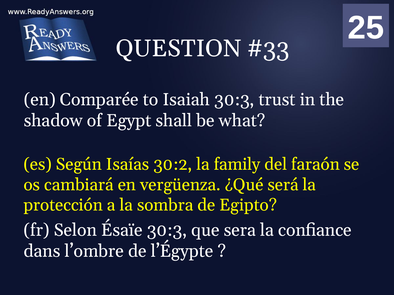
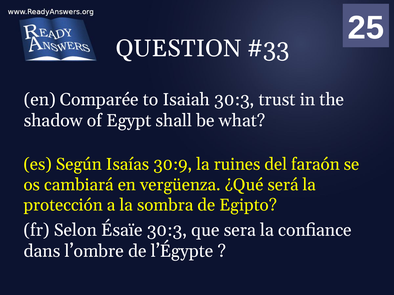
30:2: 30:2 -> 30:9
family: family -> ruines
